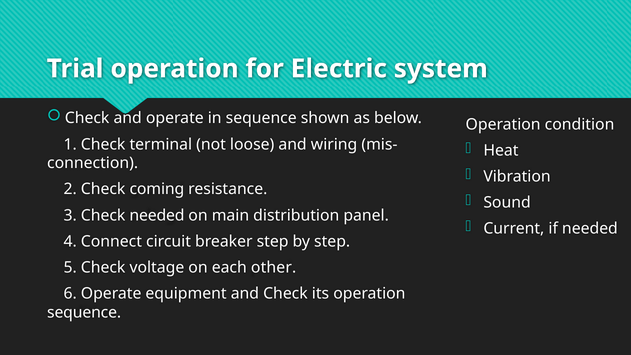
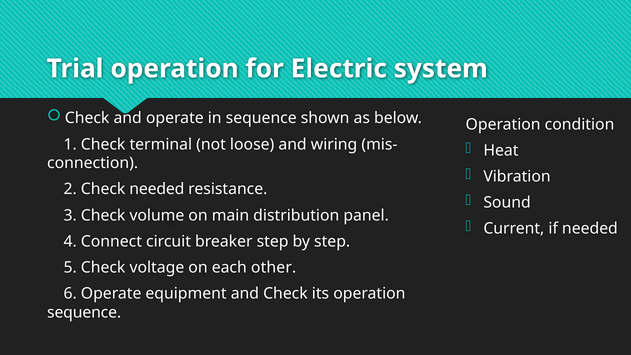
Check coming: coming -> needed
Check needed: needed -> volume
